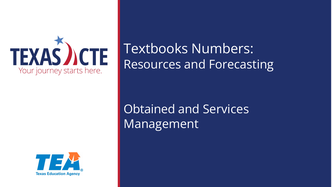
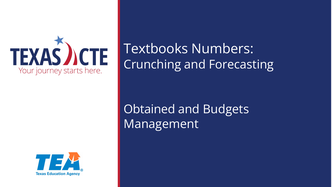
Resources: Resources -> Crunching
Services: Services -> Budgets
